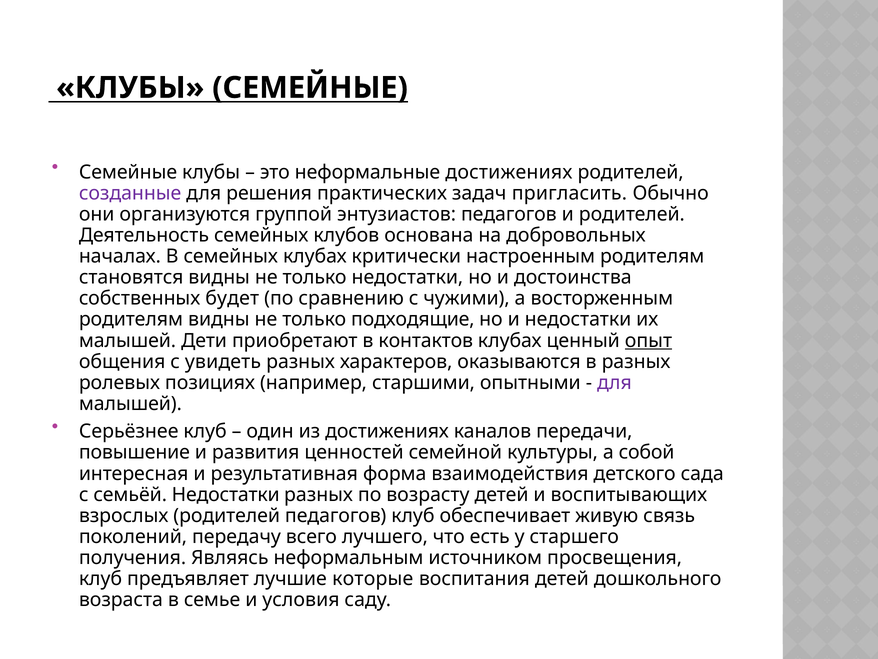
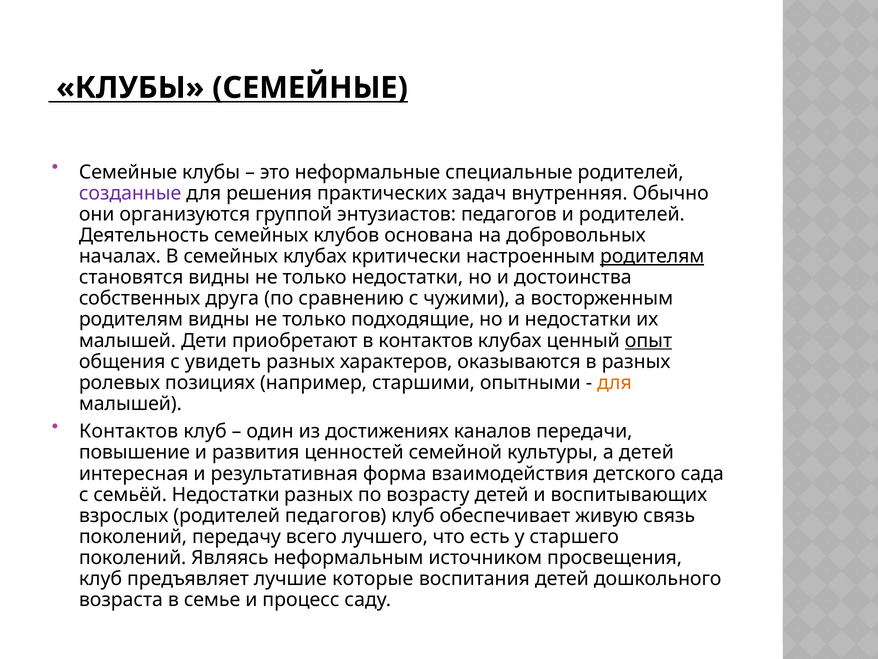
неформальные достижениях: достижениях -> специальные
пригласить: пригласить -> внутренняя
родителям at (652, 256) underline: none -> present
будет: будет -> друга
для at (614, 382) colour: purple -> orange
Серьёзнее at (129, 431): Серьёзнее -> Контактов
а собой: собой -> детей
получения at (133, 557): получения -> поколений
условия: условия -> процесс
